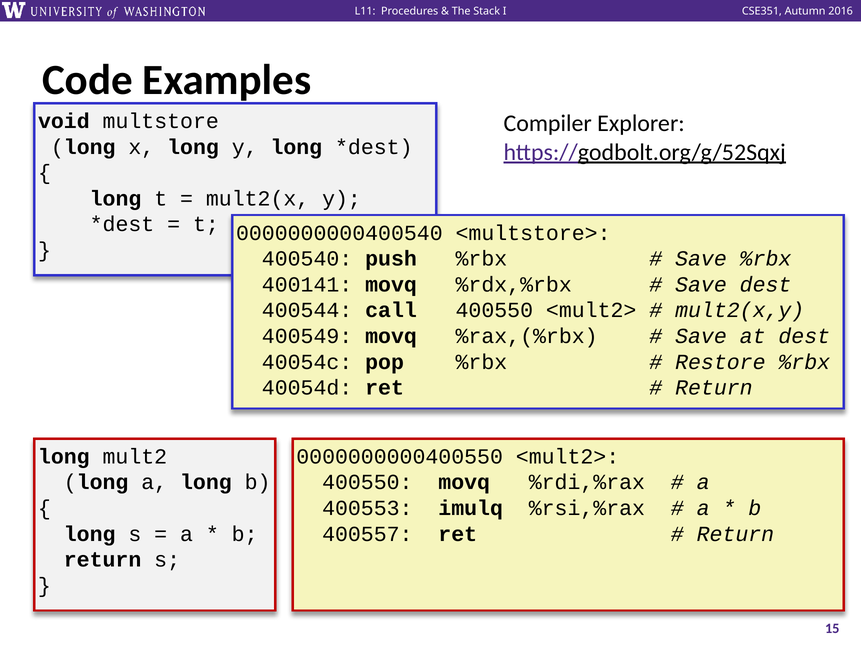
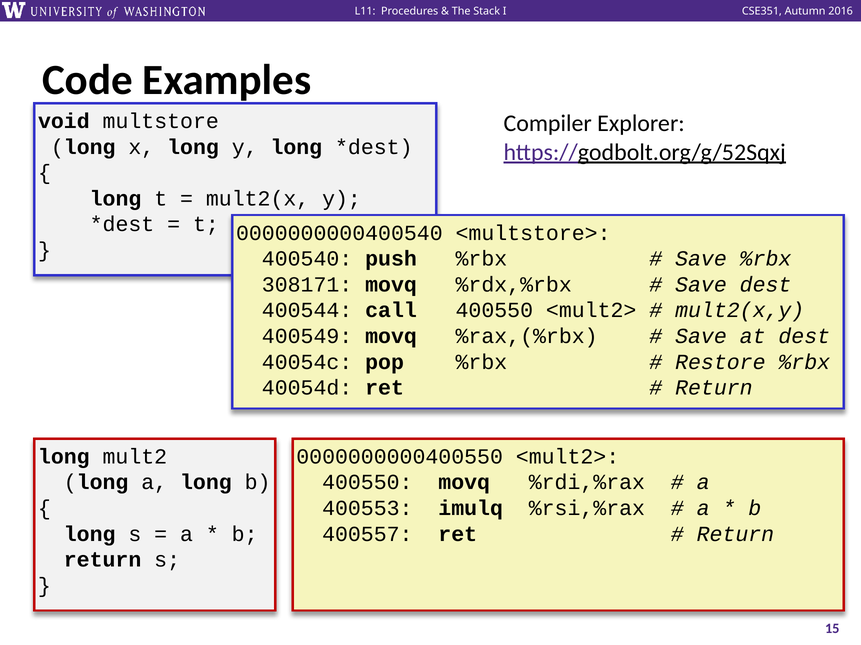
400141: 400141 -> 308171
